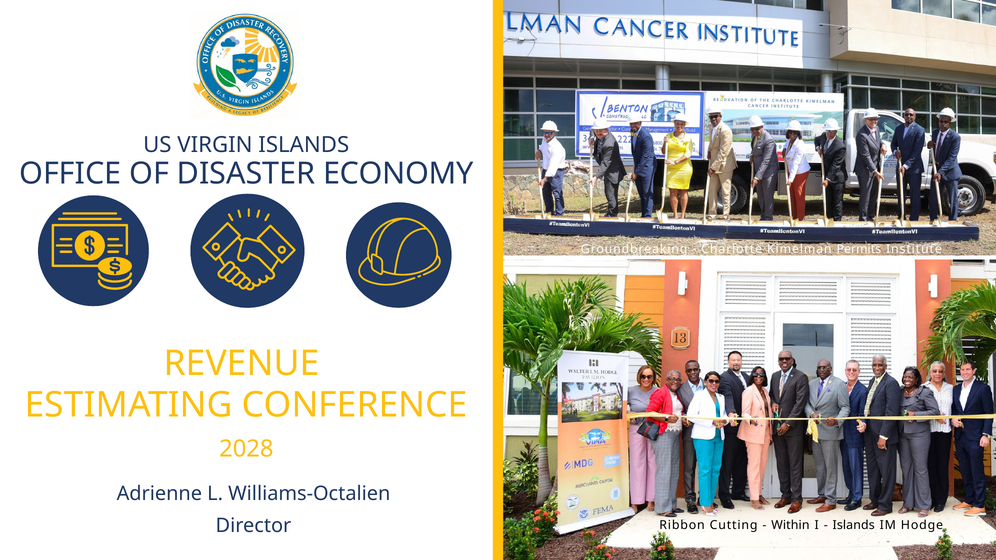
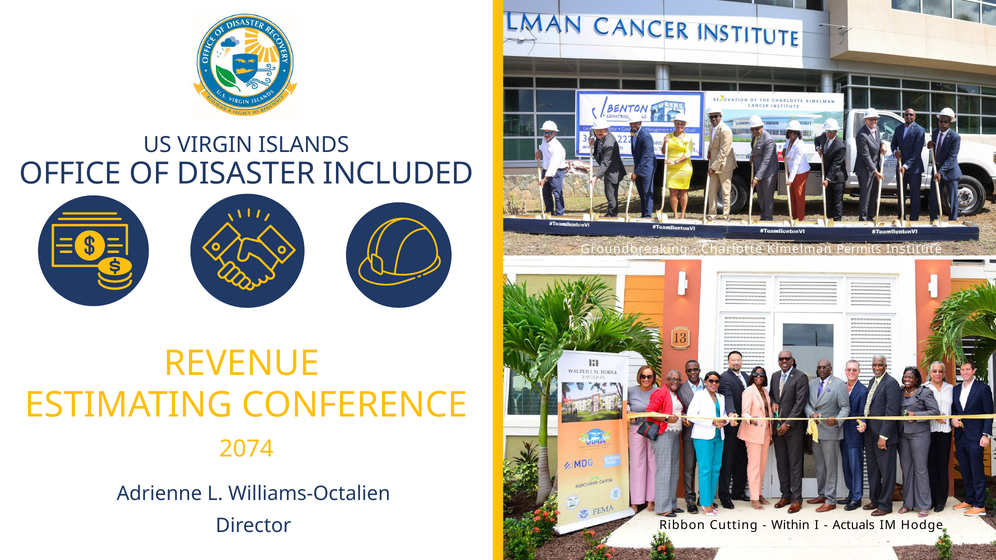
ECONOMY: ECONOMY -> INCLUDED
2028: 2028 -> 2074
Islands at (854, 525): Islands -> Actuals
